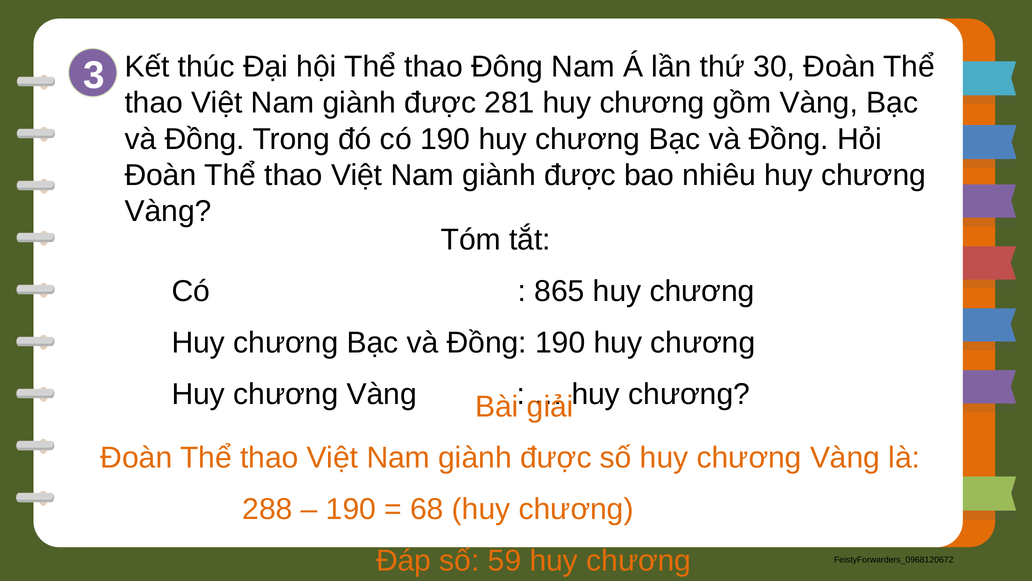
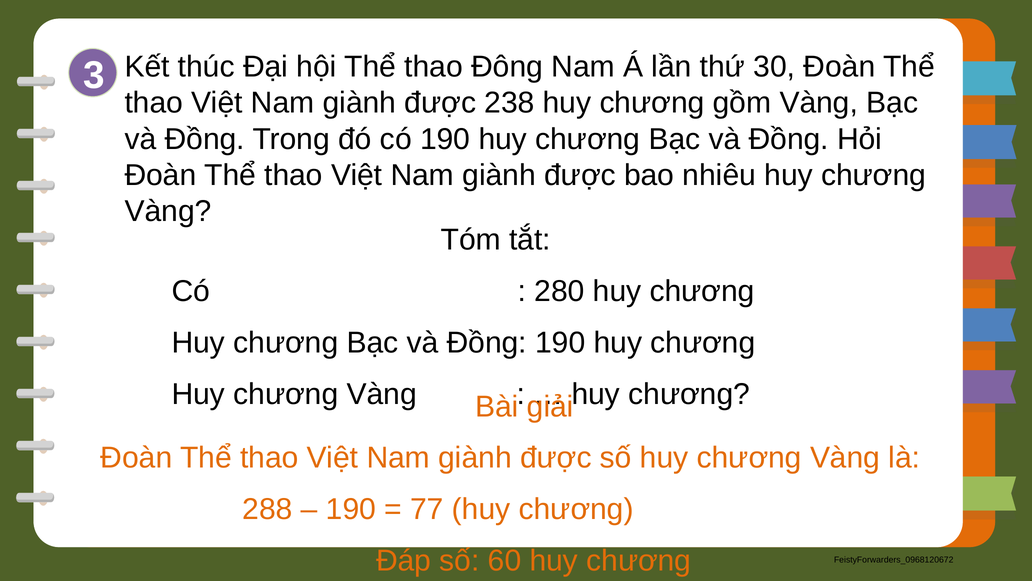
281: 281 -> 238
865: 865 -> 280
68: 68 -> 77
59: 59 -> 60
